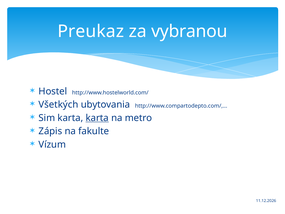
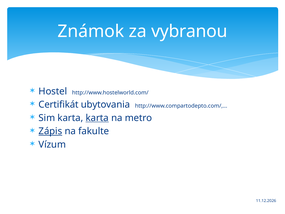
Preukaz: Preukaz -> Známok
Všetkých: Všetkých -> Certifikát
Zápis underline: none -> present
